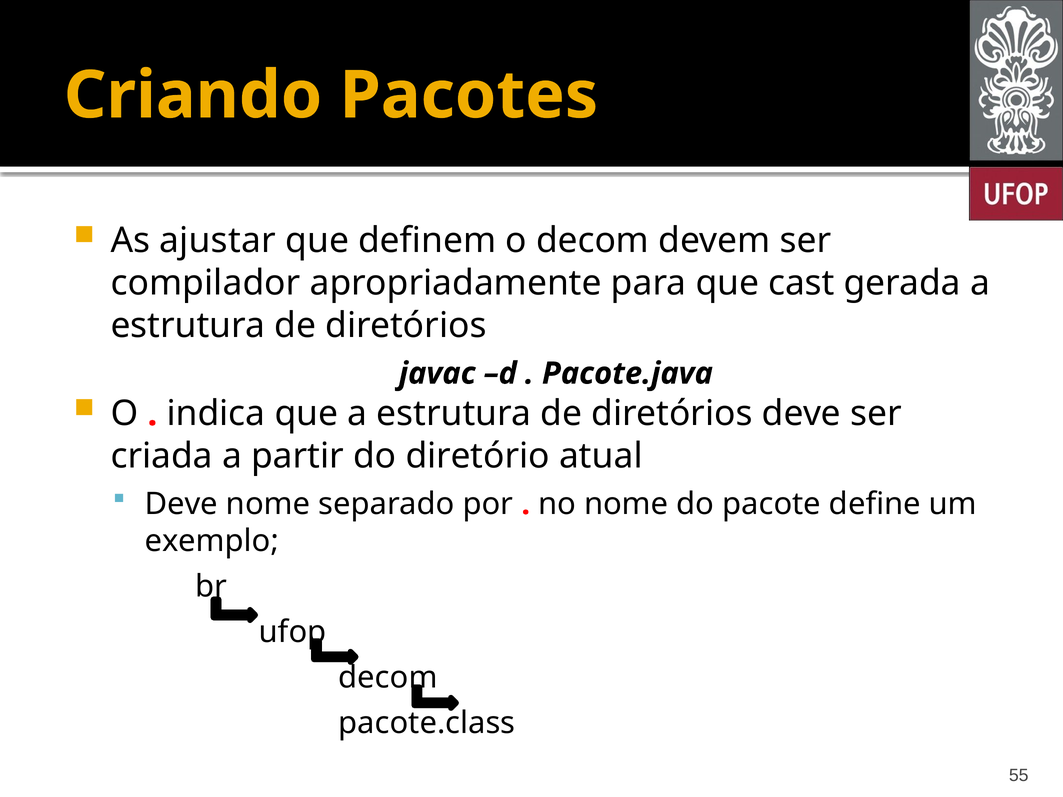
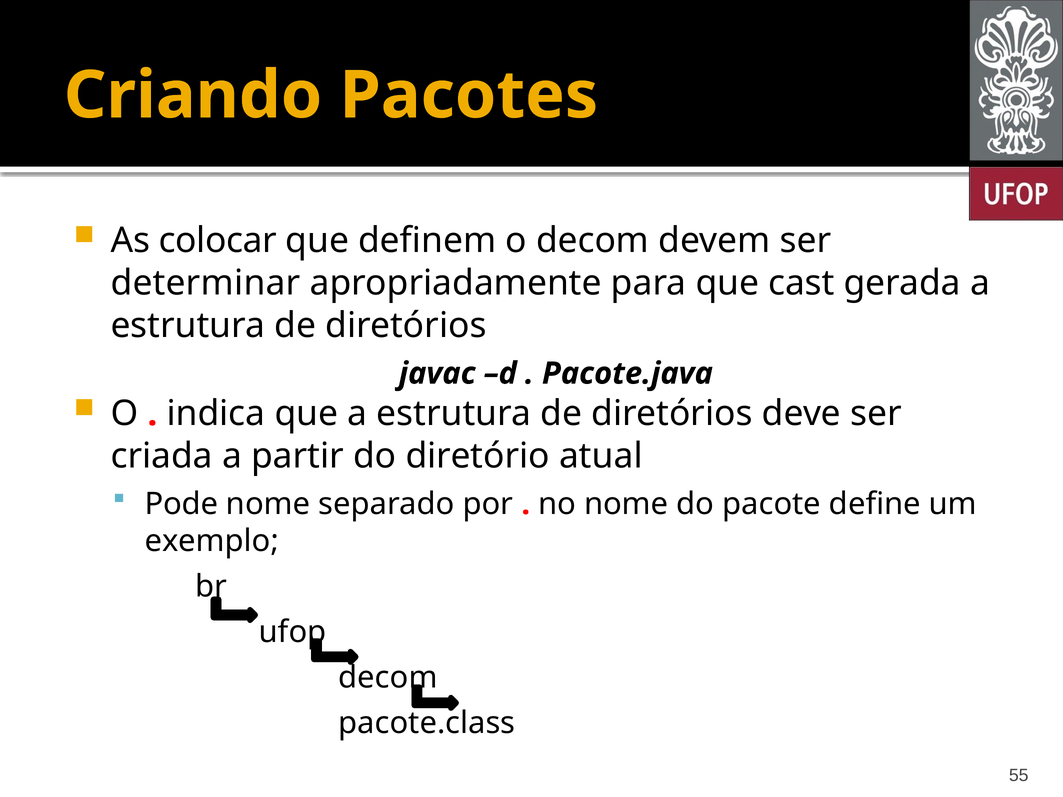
ajustar: ajustar -> colocar
compilador: compilador -> determinar
Deve at (181, 504): Deve -> Pode
